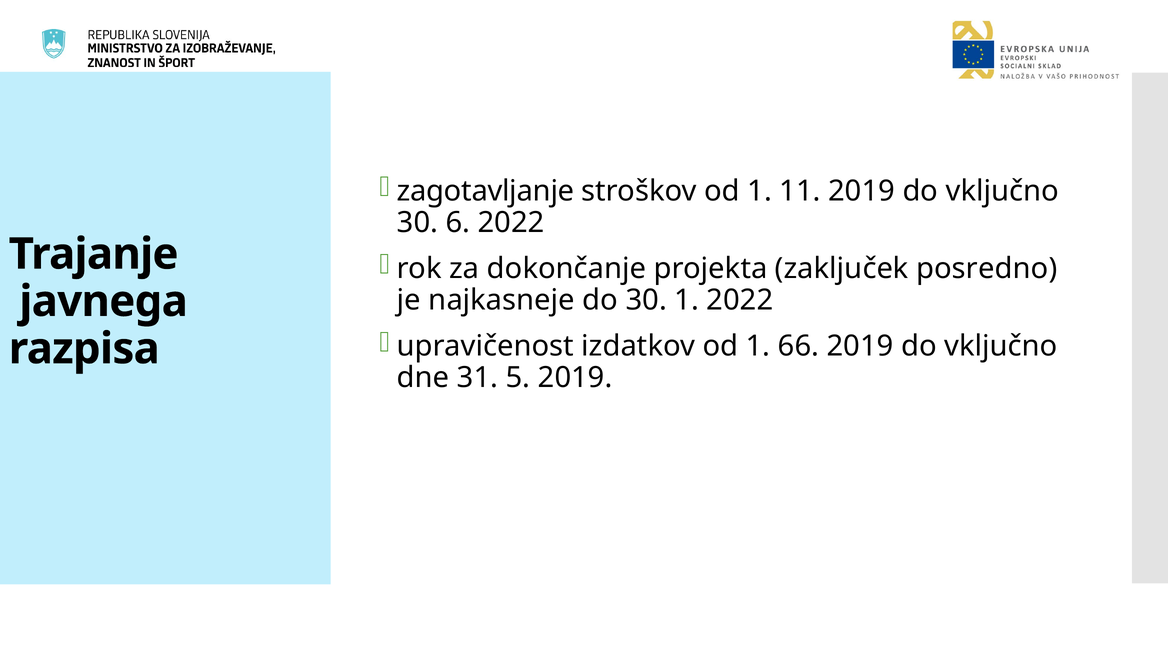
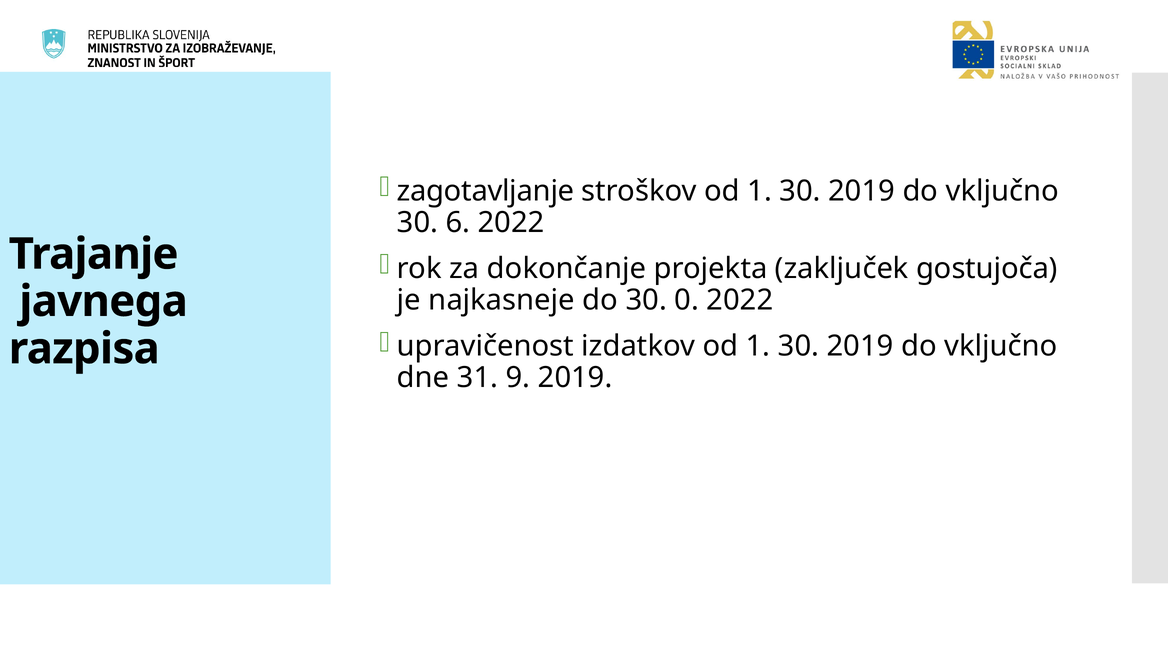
stroškov od 1 11: 11 -> 30
posredno: posredno -> gostujoča
30 1: 1 -> 0
izdatkov od 1 66: 66 -> 30
5: 5 -> 9
